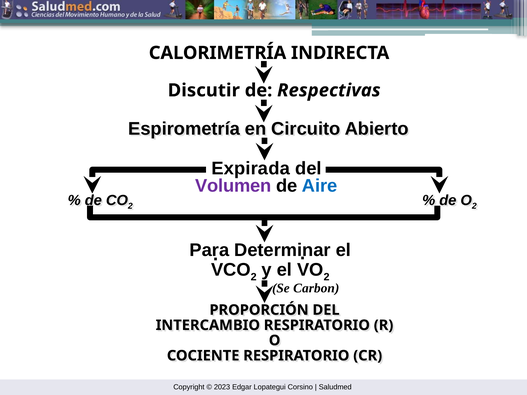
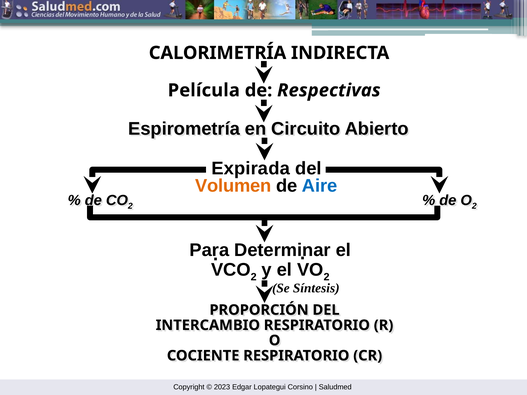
Discutir: Discutir -> Película
Volumen colour: purple -> orange
Carbon: Carbon -> Síntesis
